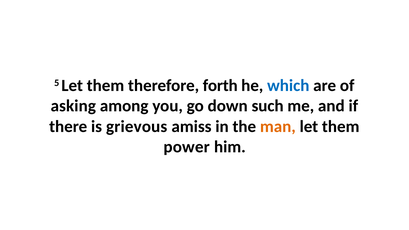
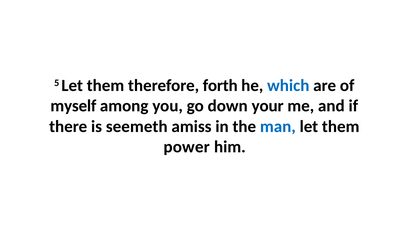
asking: asking -> myself
such: such -> your
grievous: grievous -> seemeth
man colour: orange -> blue
